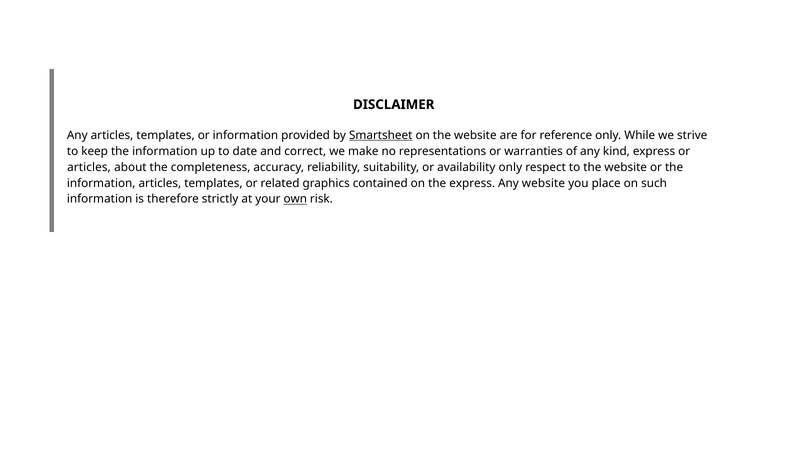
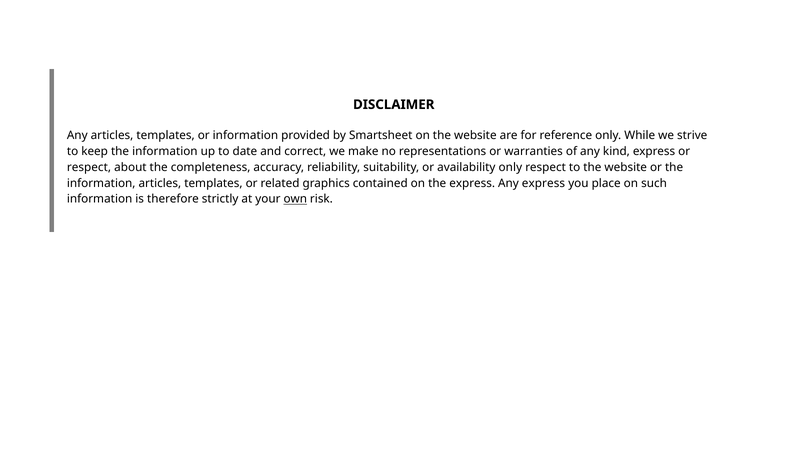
Smartsheet underline: present -> none
articles at (89, 167): articles -> respect
Any website: website -> express
